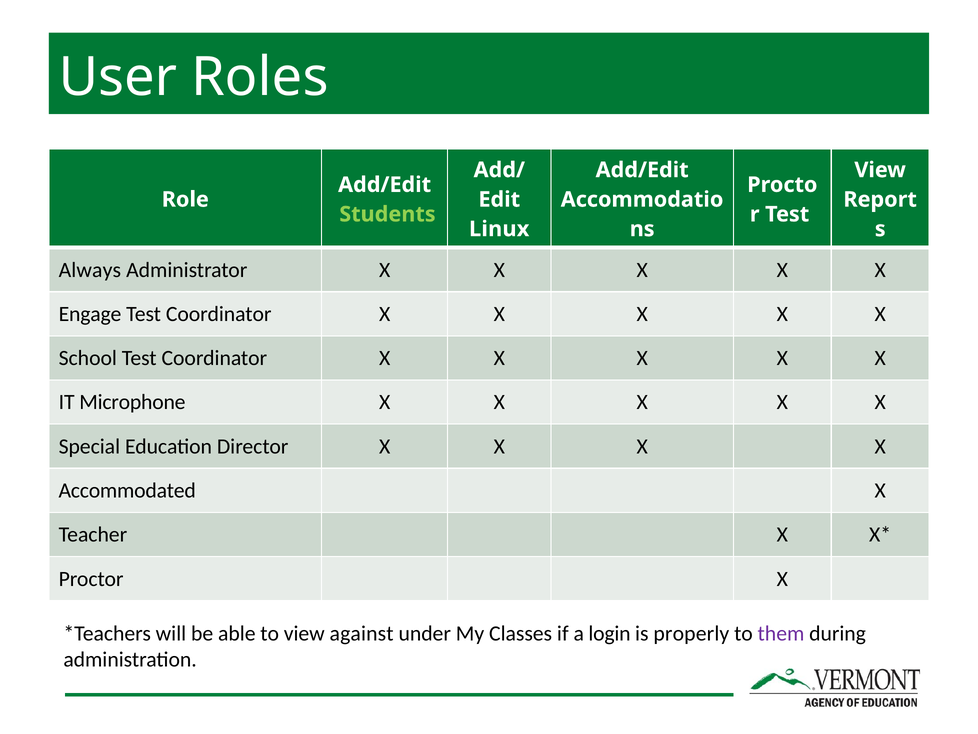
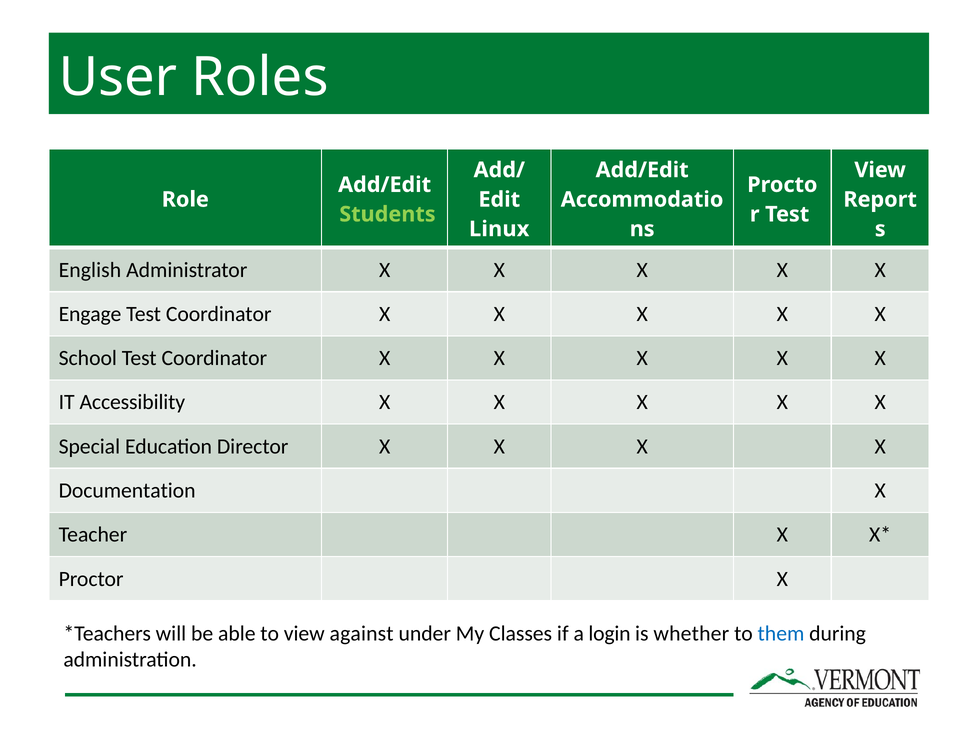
Always: Always -> English
Microphone: Microphone -> Accessibility
Accommodated: Accommodated -> Documentation
properly: properly -> whether
them colour: purple -> blue
